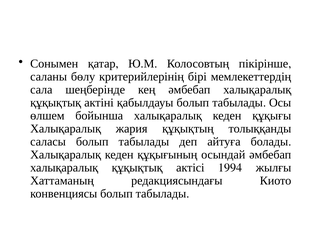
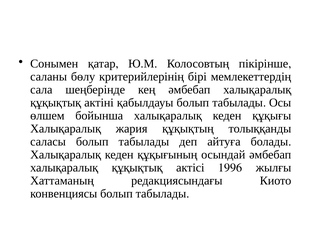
1994: 1994 -> 1996
